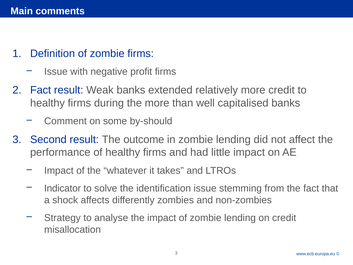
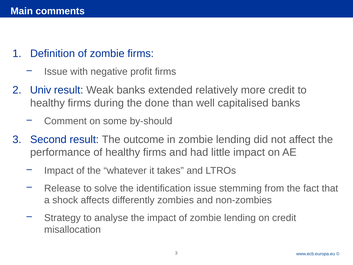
Fact at (41, 90): Fact -> Univ
the more: more -> done
Indicator: Indicator -> Release
